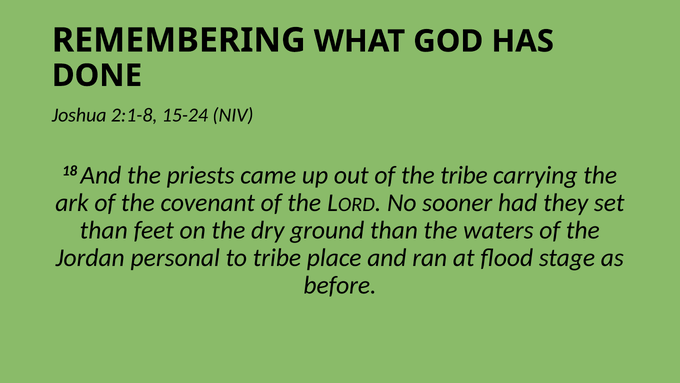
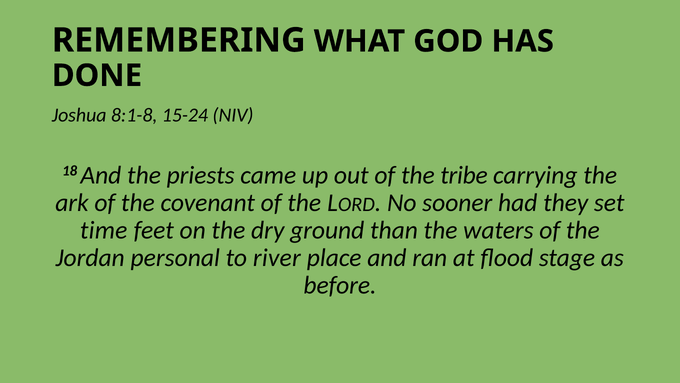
2:1-8: 2:1-8 -> 8:1-8
than at (104, 230): than -> time
to tribe: tribe -> river
